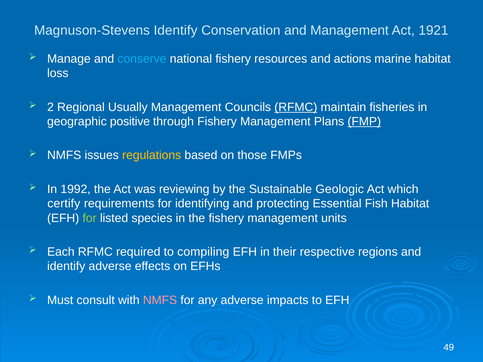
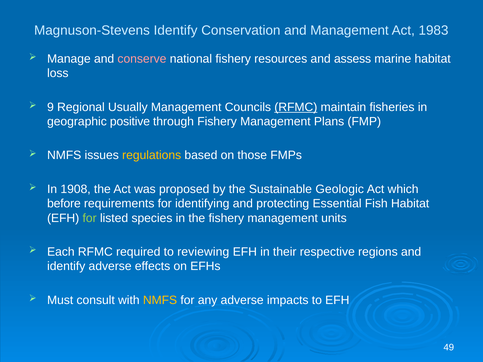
1921: 1921 -> 1983
conserve colour: light blue -> pink
actions: actions -> assess
2: 2 -> 9
FMP underline: present -> none
1992: 1992 -> 1908
reviewing: reviewing -> proposed
certify: certify -> before
compiling: compiling -> reviewing
NMFS at (160, 300) colour: pink -> yellow
